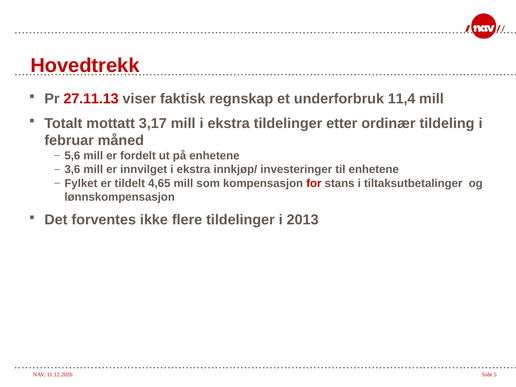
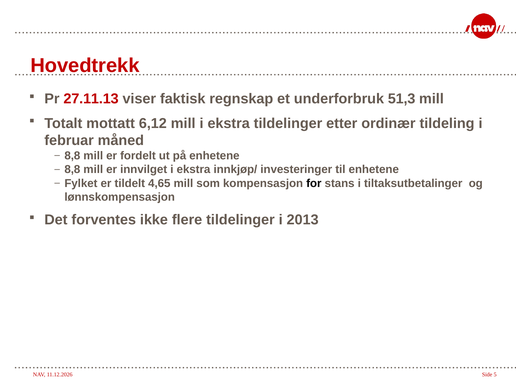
11,4: 11,4 -> 51,3
3,17: 3,17 -> 6,12
5,6 at (72, 156): 5,6 -> 8,8
3,6 at (72, 170): 3,6 -> 8,8
for colour: red -> black
